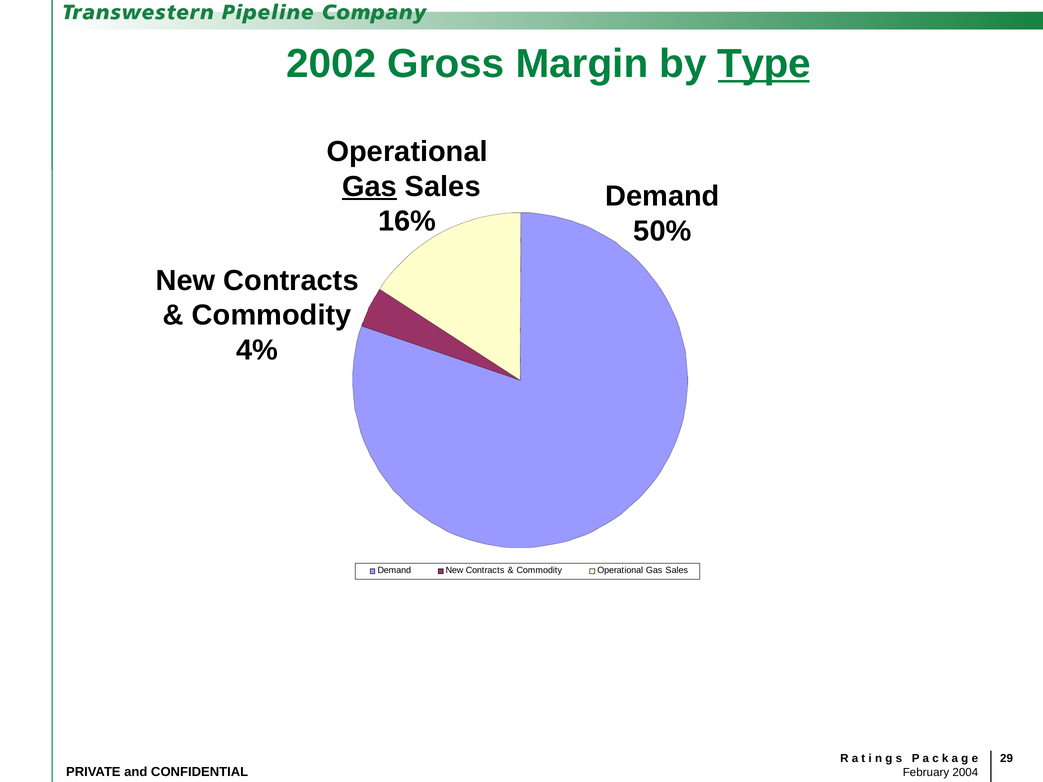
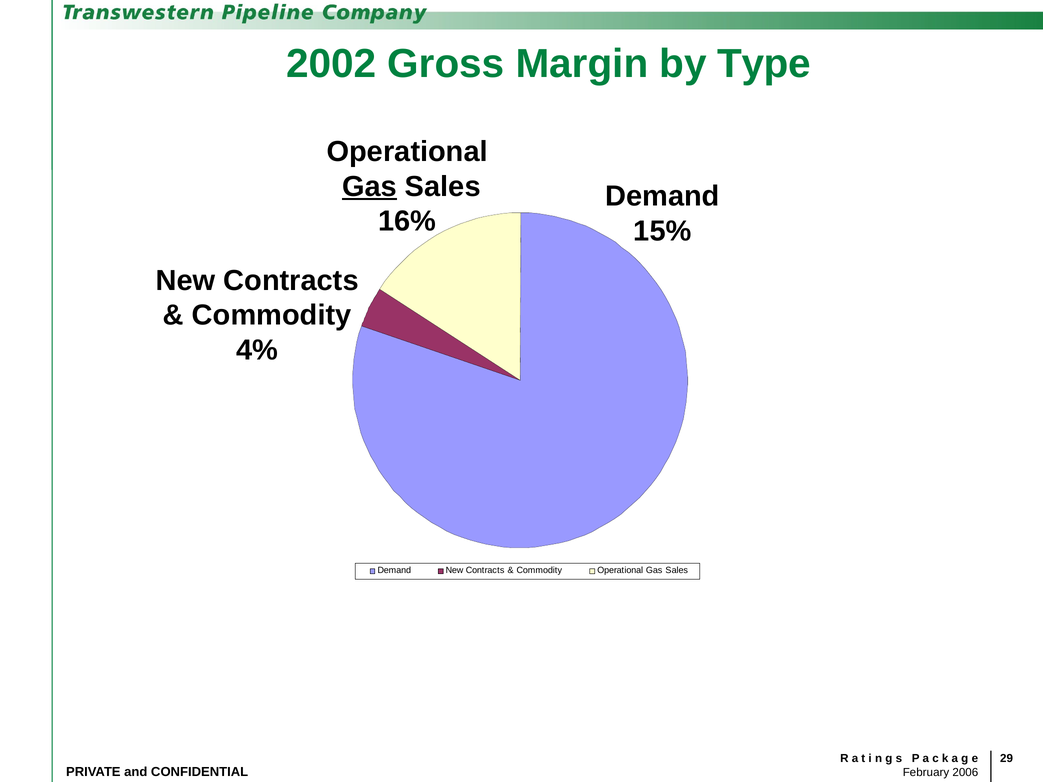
Type underline: present -> none
50%: 50% -> 15%
2004: 2004 -> 2006
